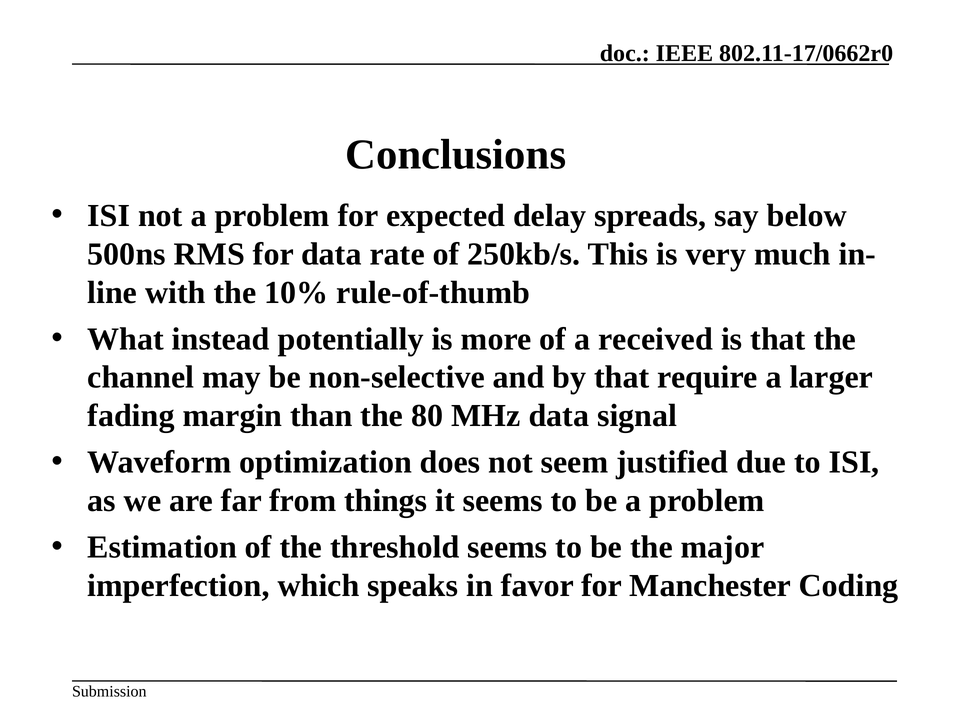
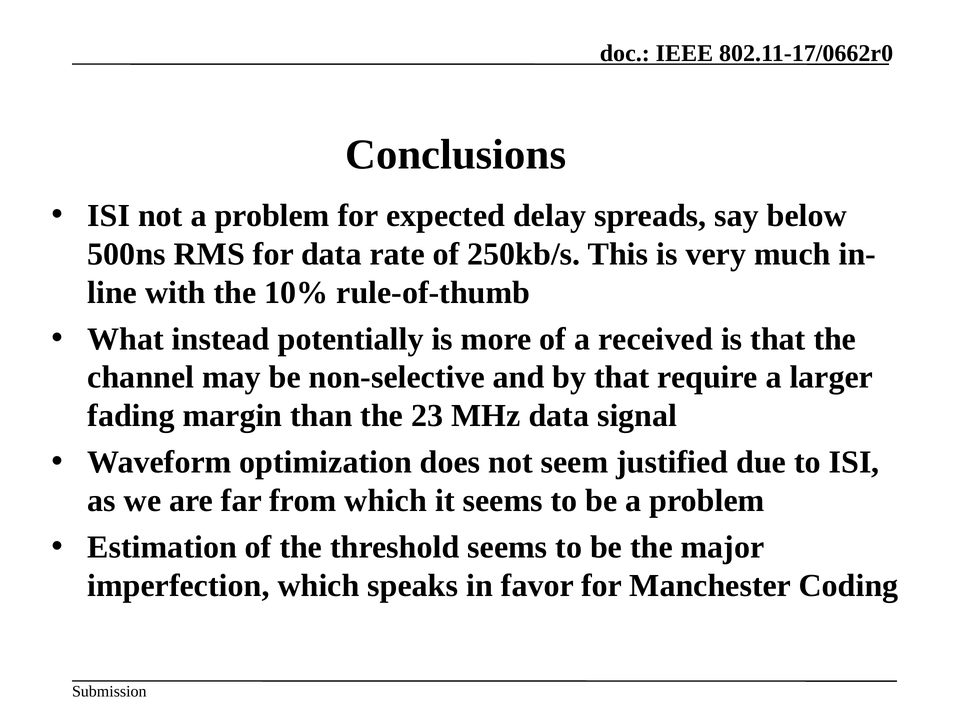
80: 80 -> 23
from things: things -> which
